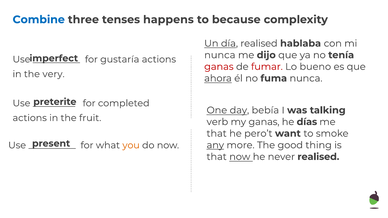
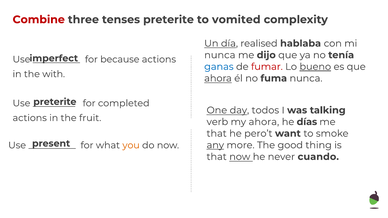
Combine colour: blue -> red
tenses happens: happens -> preterite
because: because -> vomited
gustaría: gustaría -> because
ganas at (219, 67) colour: red -> blue
bueno underline: none -> present
very: very -> with
bebía: bebía -> todos
my ganas: ganas -> ahora
never realised: realised -> cuando
